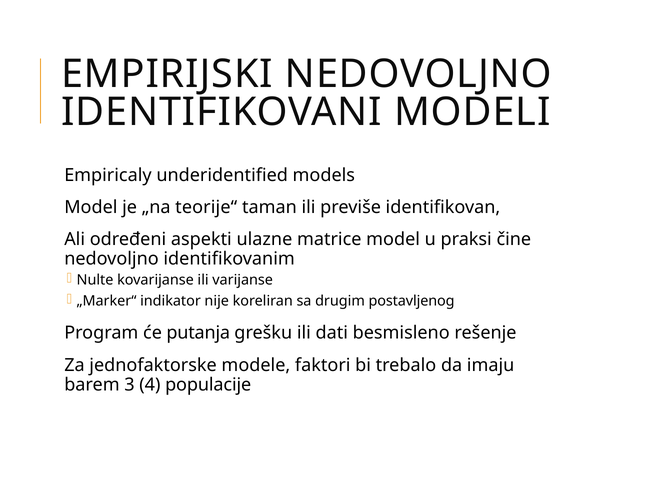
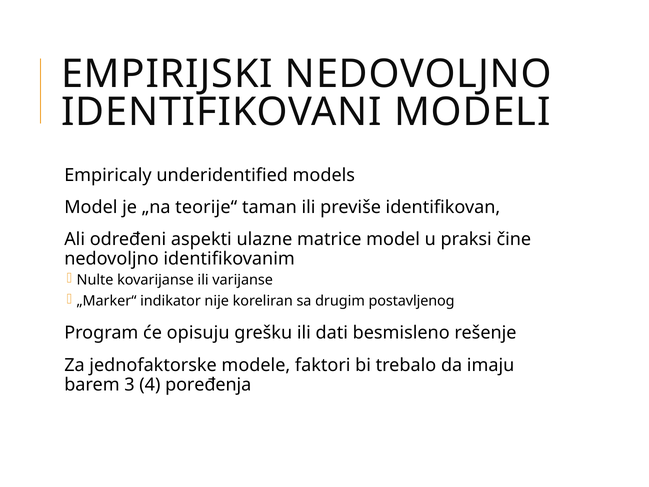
putanja: putanja -> opisuju
populacije: populacije -> poređenja
